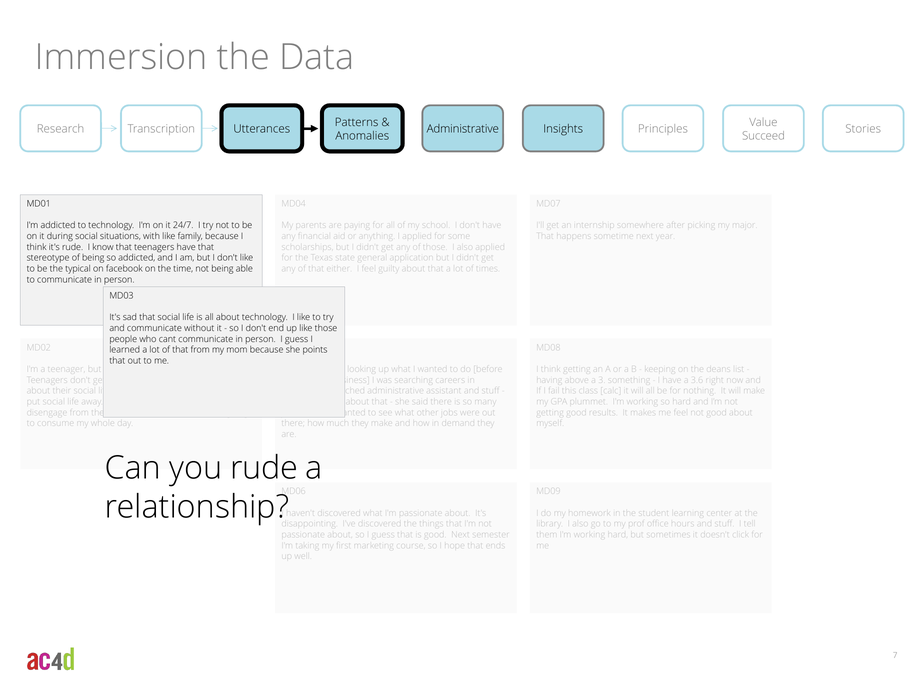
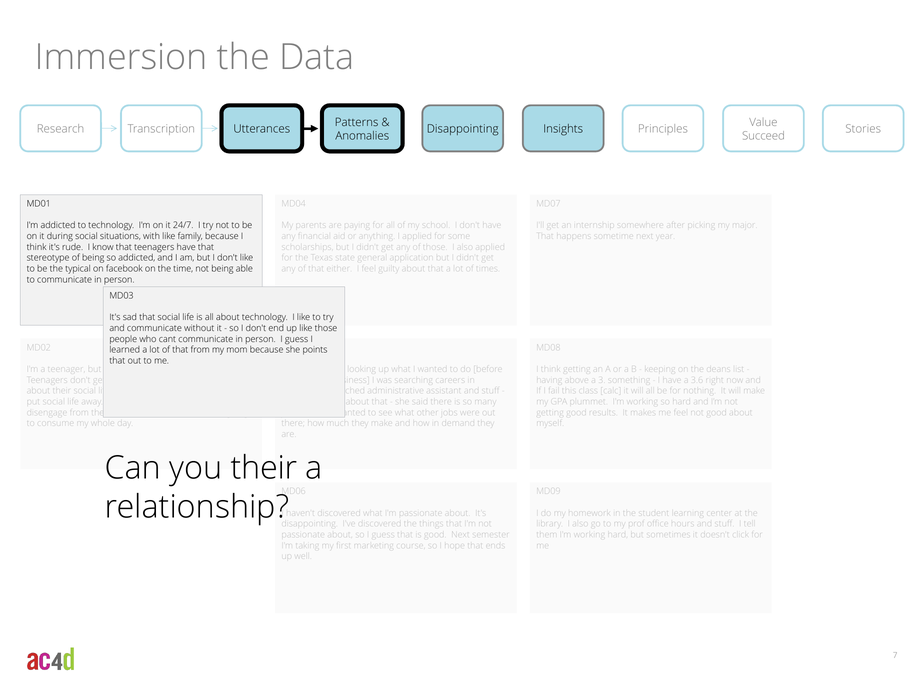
Transcription Administrative: Administrative -> Disappointing
you rude: rude -> their
